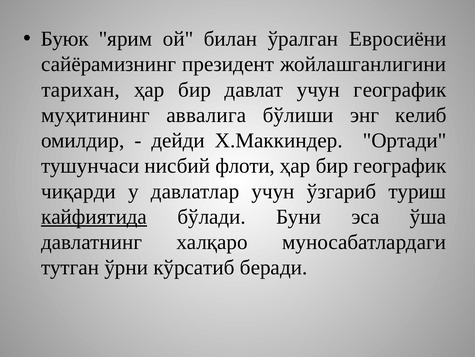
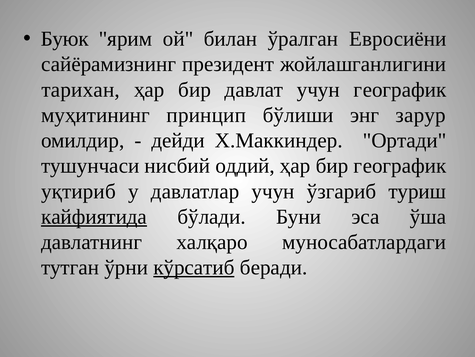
аввалига: аввалига -> принцип
кeлиб: кeлиб -> зарур
флоти: флоти -> оддий
чиқарди: чиқарди -> уқтириб
кўрсатиб underline: none -> present
